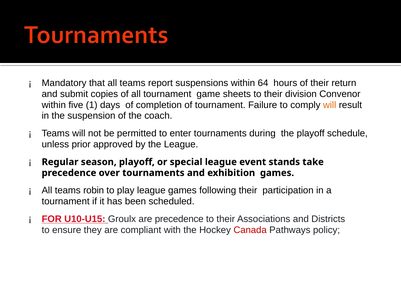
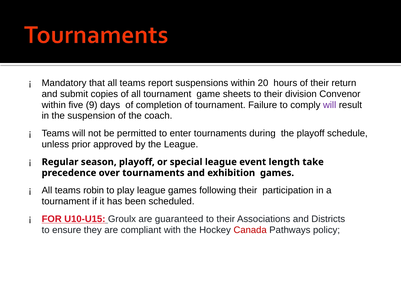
64: 64 -> 20
1: 1 -> 9
will at (330, 105) colour: orange -> purple
stands: stands -> length
are precedence: precedence -> guaranteed
